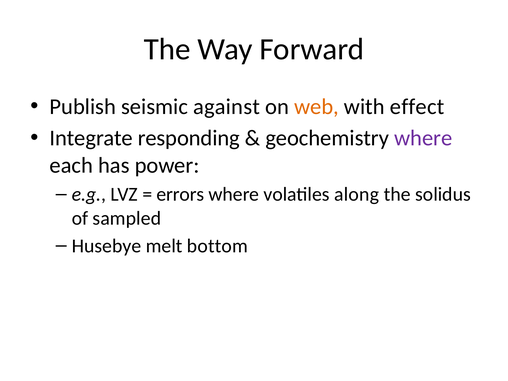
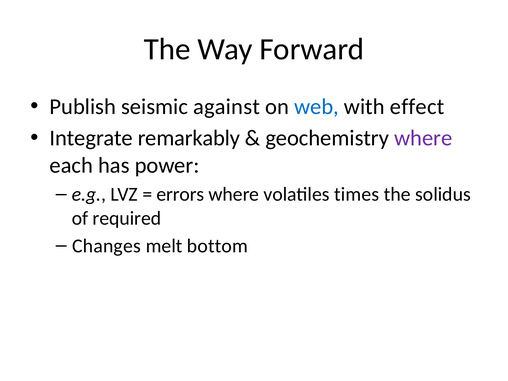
web colour: orange -> blue
responding: responding -> remarkably
along: along -> times
sampled: sampled -> required
Husebye: Husebye -> Changes
